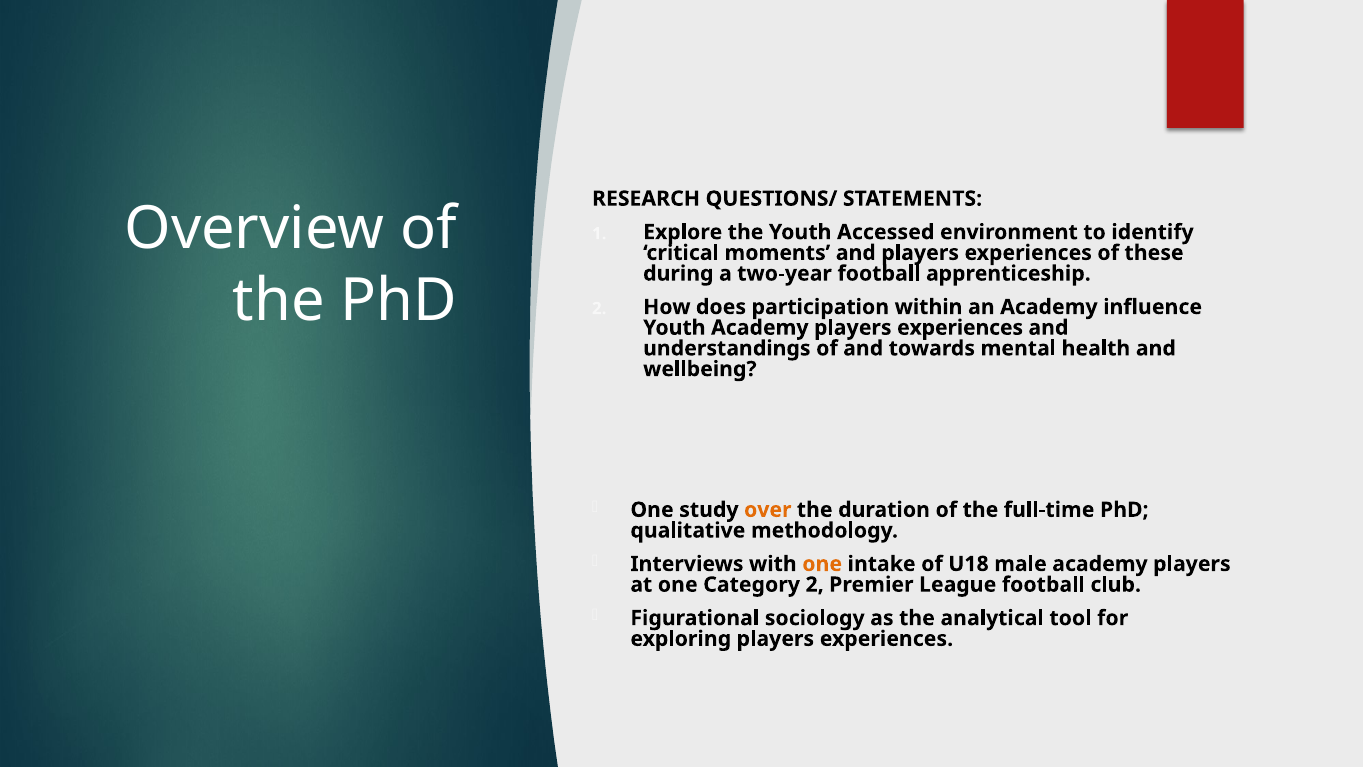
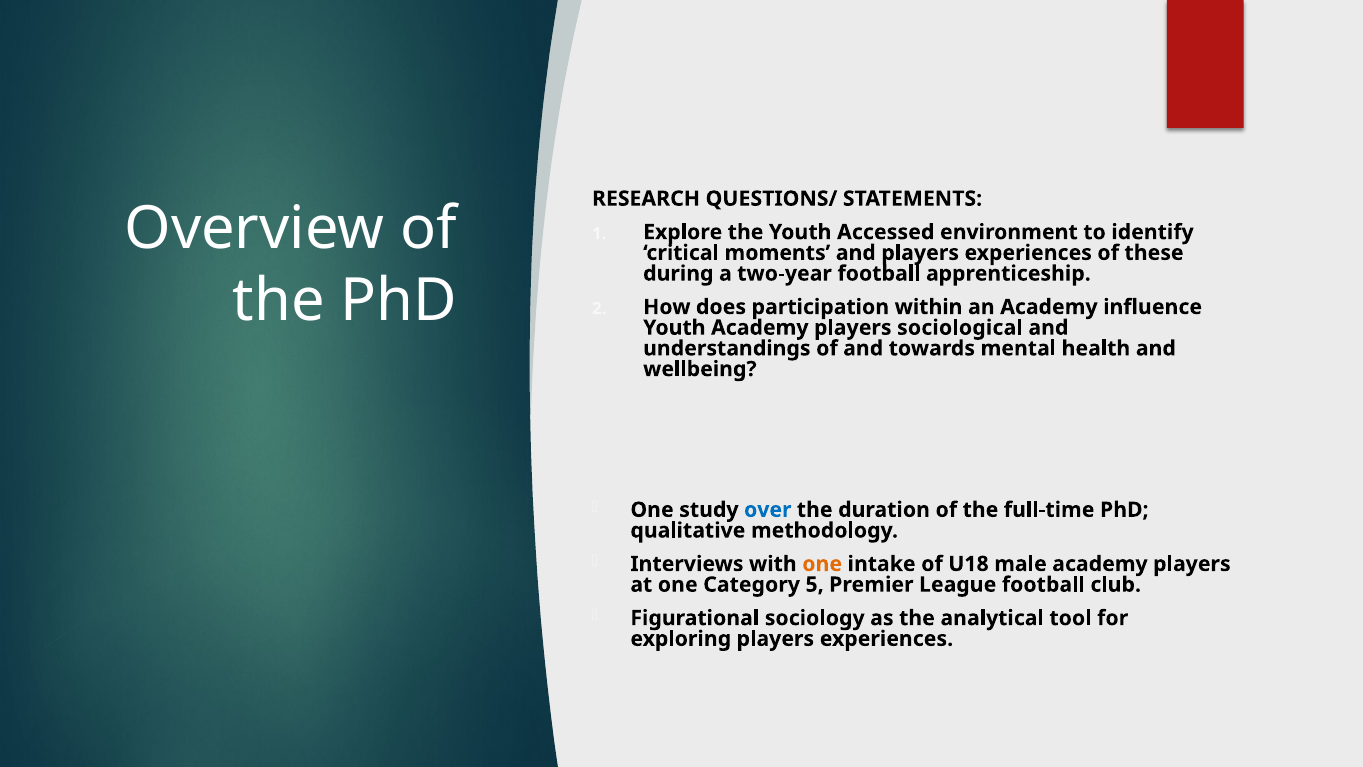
Academy players experiences: experiences -> sociological
over colour: orange -> blue
Category 2: 2 -> 5
